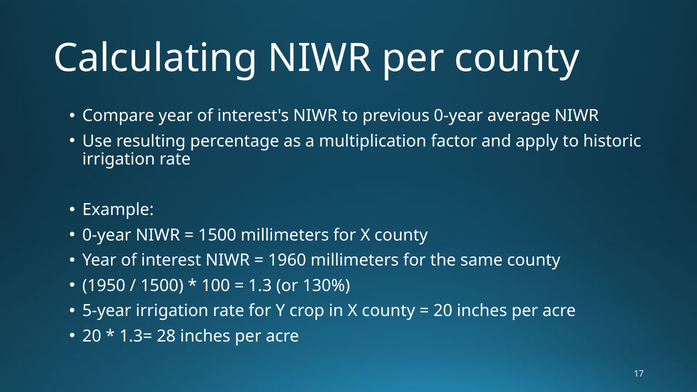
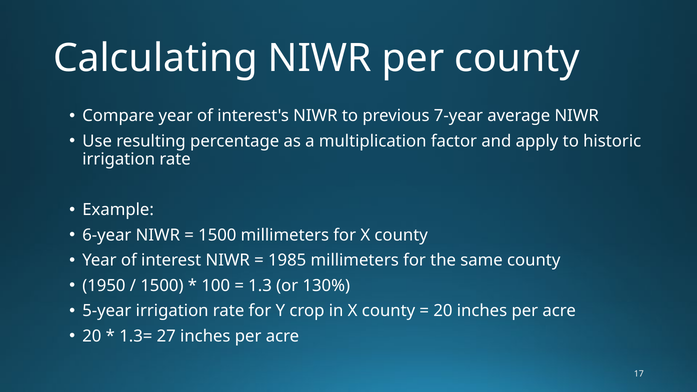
previous 0-year: 0-year -> 7-year
0-year at (107, 235): 0-year -> 6-year
1960: 1960 -> 1985
28: 28 -> 27
